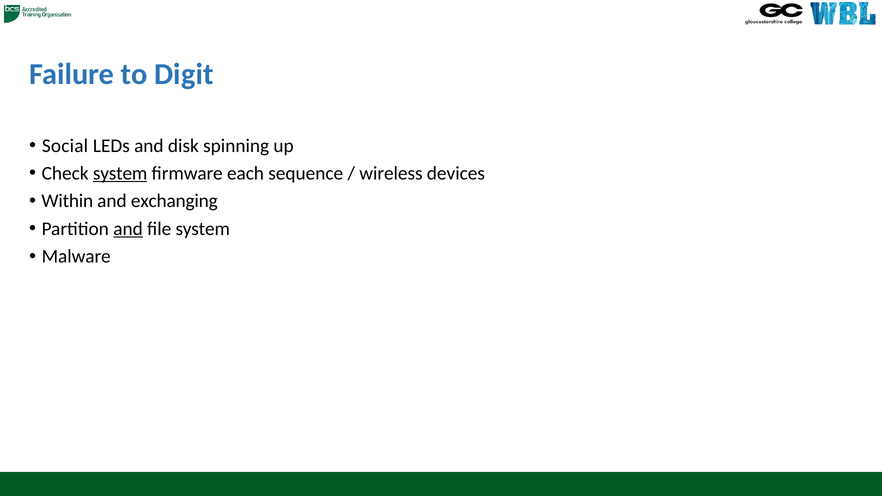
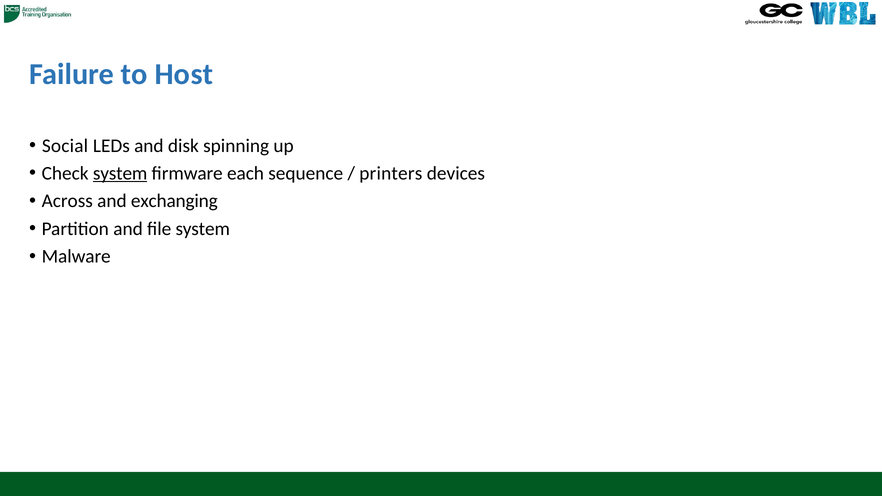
Digit: Digit -> Host
wireless: wireless -> printers
Within: Within -> Across
and at (128, 229) underline: present -> none
